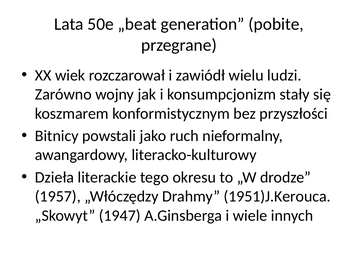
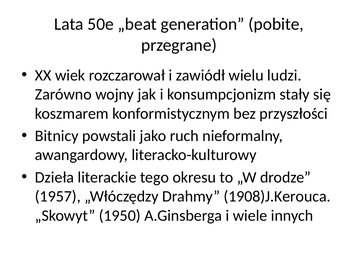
1951)J.Kerouca: 1951)J.Kerouca -> 1908)J.Kerouca
1947: 1947 -> 1950
